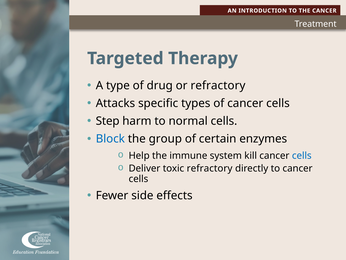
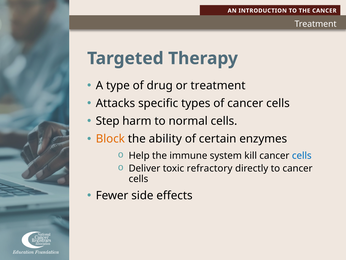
or refractory: refractory -> treatment
Block colour: blue -> orange
group: group -> ability
